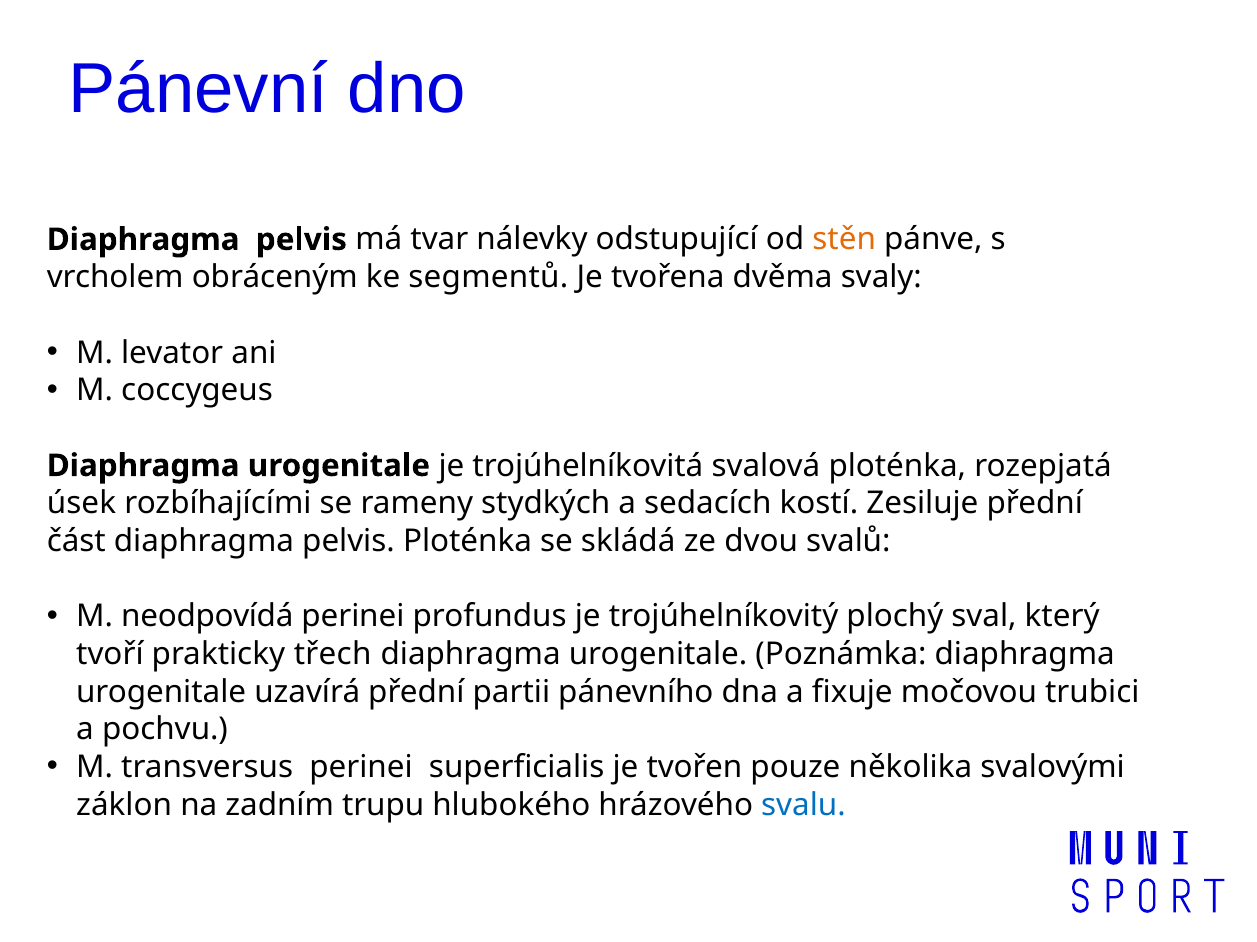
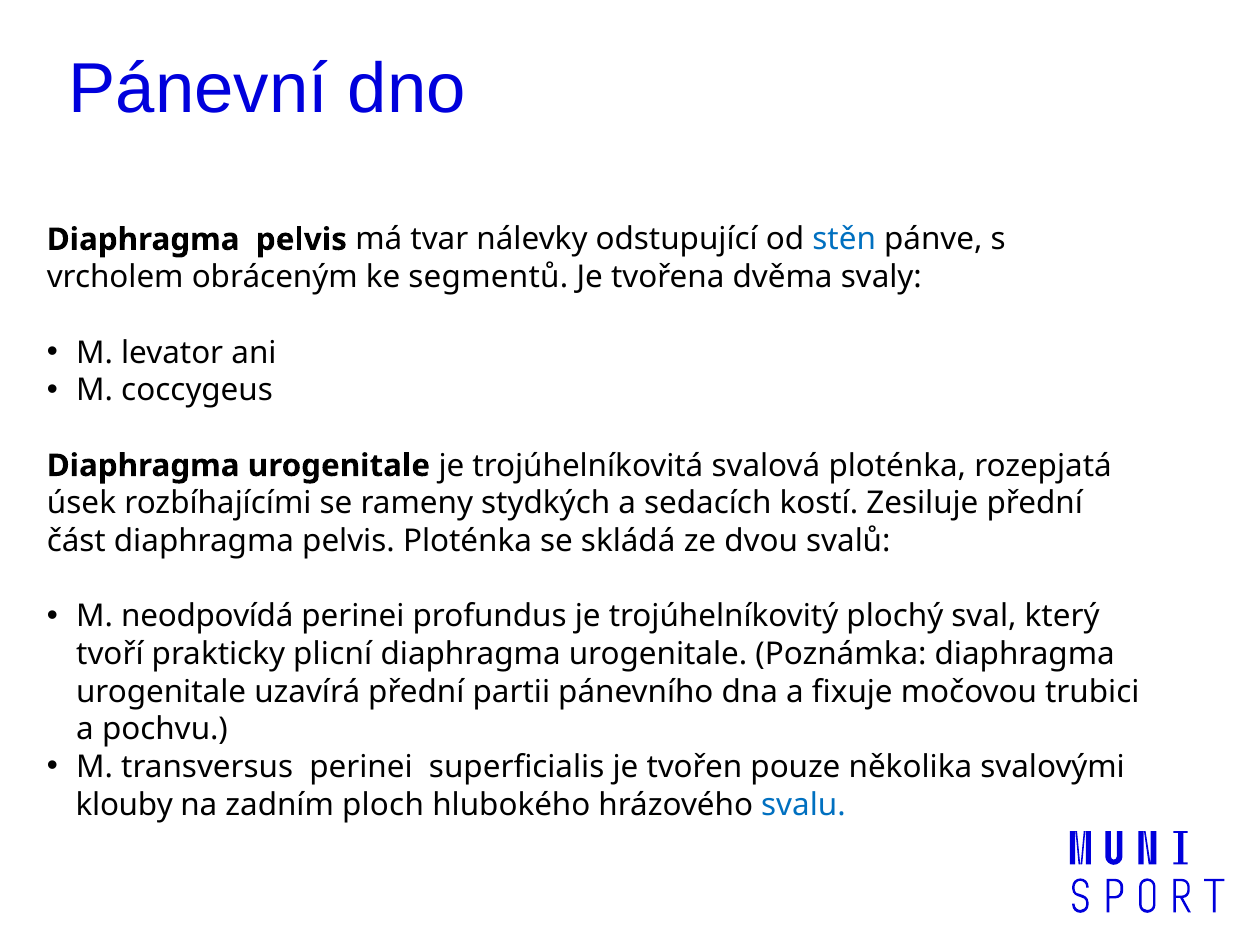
stěn colour: orange -> blue
třech: třech -> plicní
záklon: záklon -> klouby
trupu: trupu -> ploch
